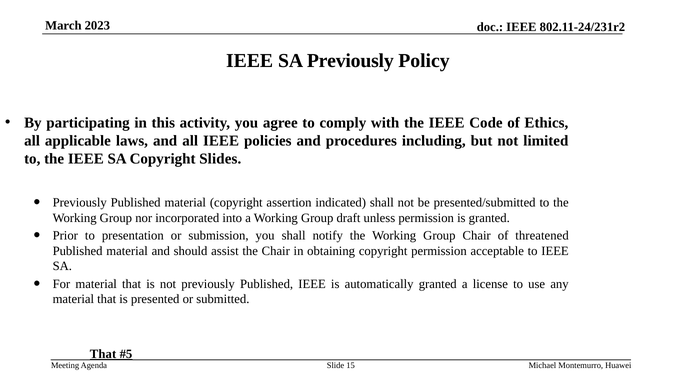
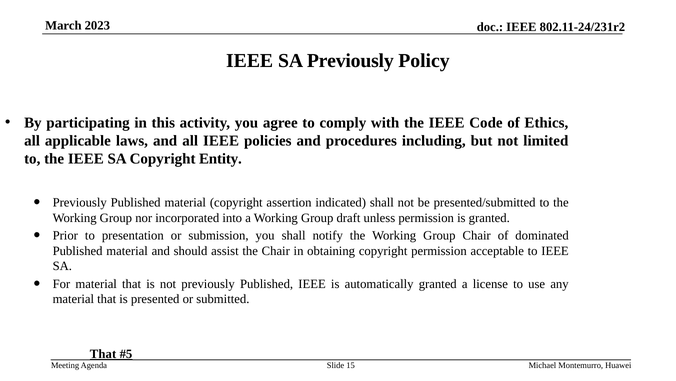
Slides: Slides -> Entity
threatened: threatened -> dominated
